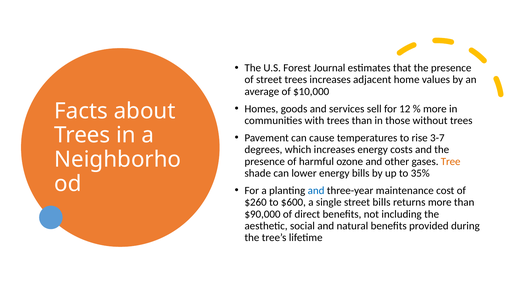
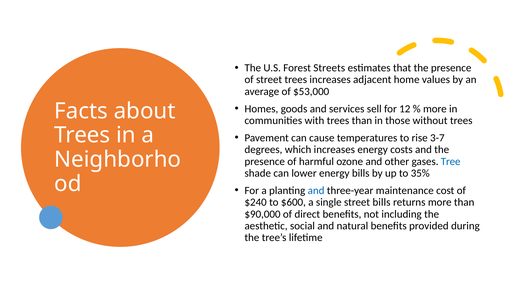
Journal: Journal -> Streets
$10,000: $10,000 -> $53,000
Tree colour: orange -> blue
$260: $260 -> $240
